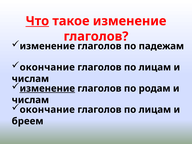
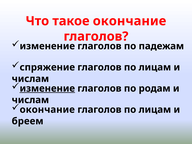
Что underline: present -> none
такое изменение: изменение -> окончание
окончание at (47, 67): окончание -> спряжение
